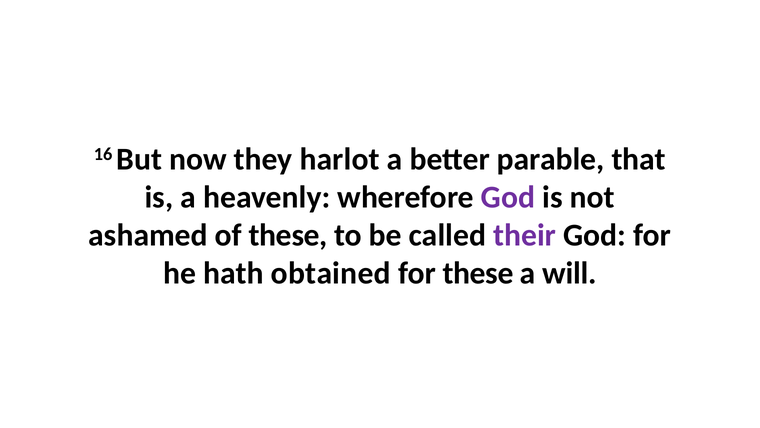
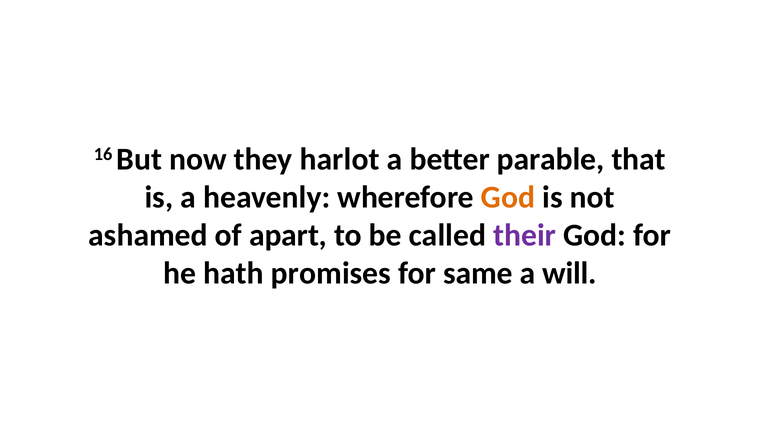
God at (508, 197) colour: purple -> orange
of these: these -> apart
obtained: obtained -> promises
for these: these -> same
